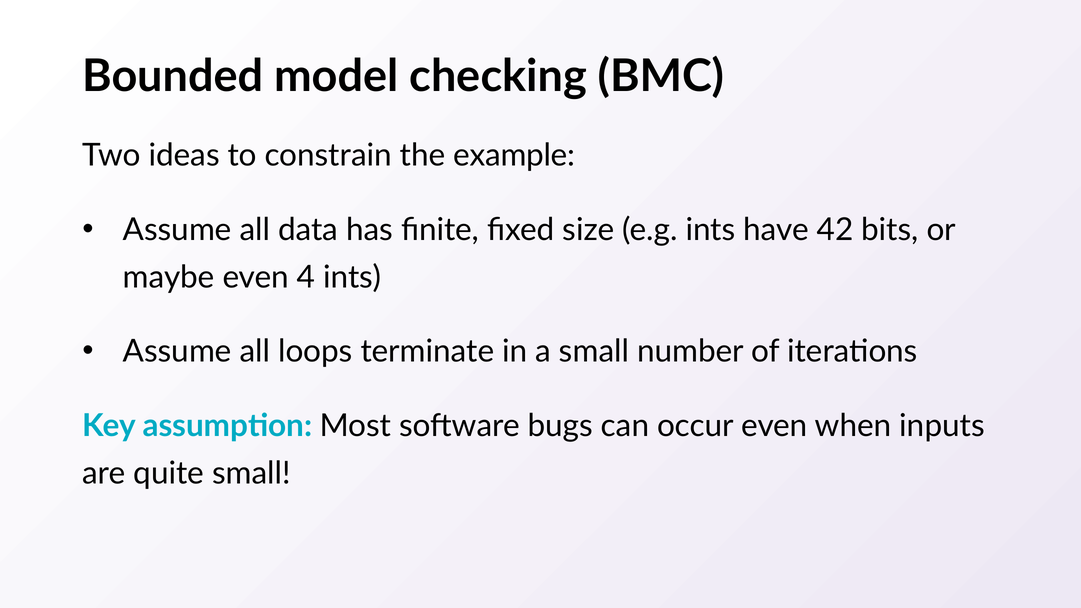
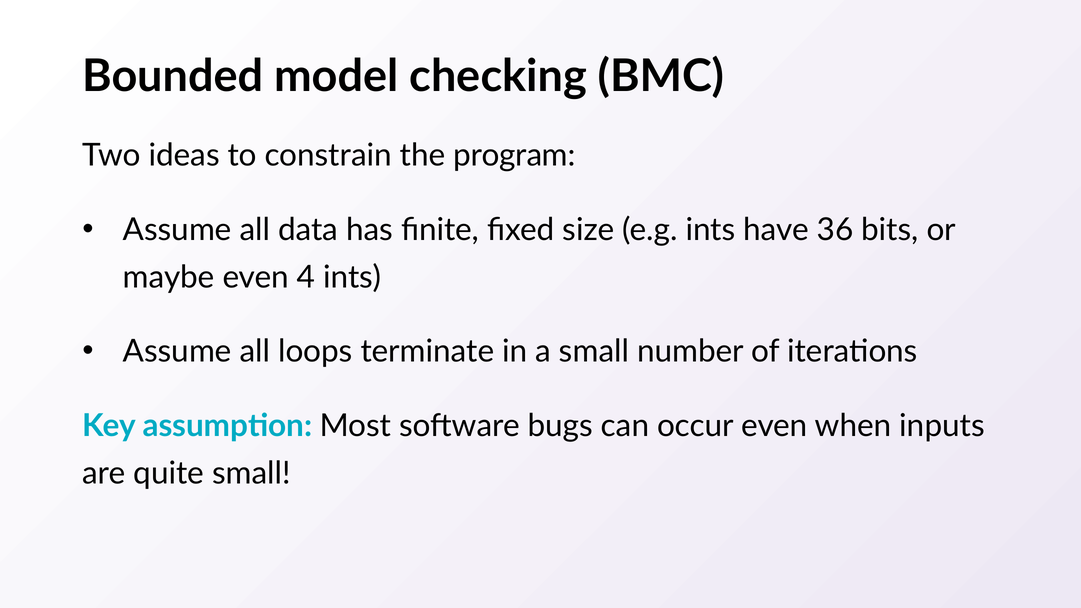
example: example -> program
42: 42 -> 36
